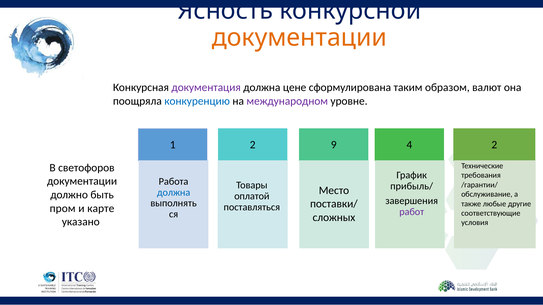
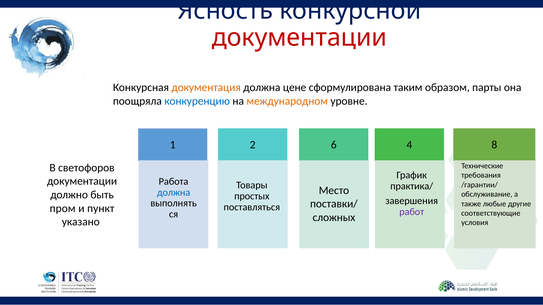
документации at (299, 38) colour: orange -> red
документация colour: purple -> orange
валют: валют -> парты
международном colour: purple -> orange
9: 9 -> 6
4 2: 2 -> 8
прибыль/: прибыль/ -> практика/
оплатой: оплатой -> простых
карте: карте -> пункт
